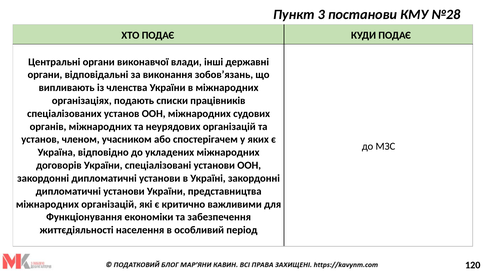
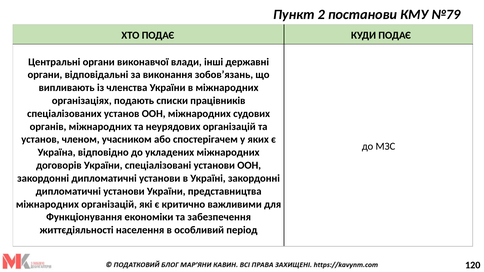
3: 3 -> 2
№28: №28 -> №79
